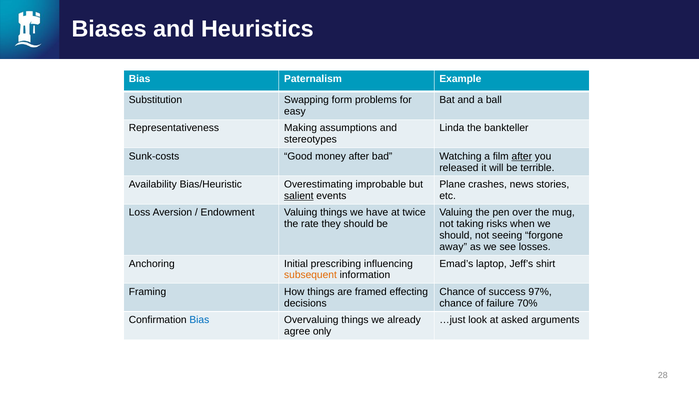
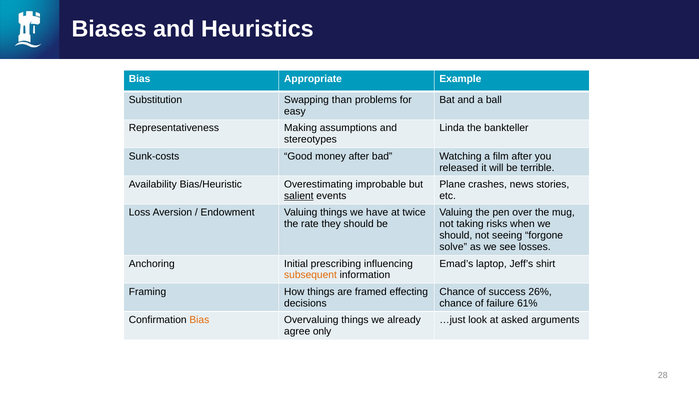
Paternalism: Paternalism -> Appropriate
form: form -> than
after at (522, 156) underline: present -> none
away: away -> solve
97%: 97% -> 26%
70%: 70% -> 61%
Bias at (199, 320) colour: blue -> orange
